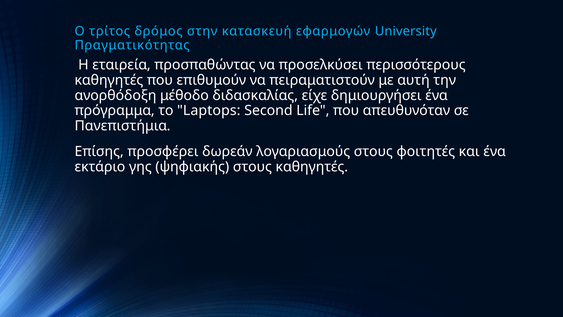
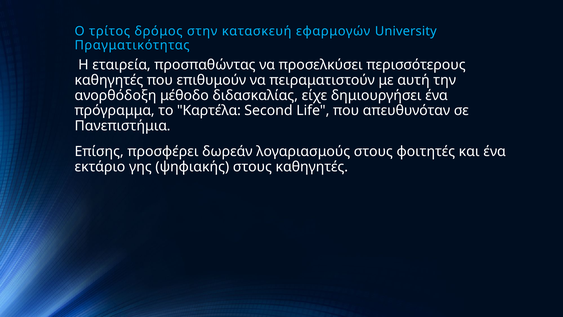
Laptops: Laptops -> Καρτέλα
